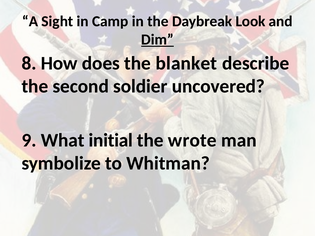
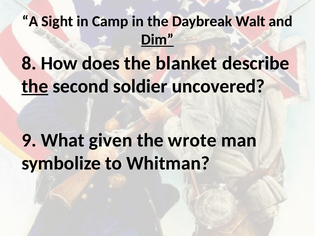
Look: Look -> Walt
the at (35, 86) underline: none -> present
initial: initial -> given
